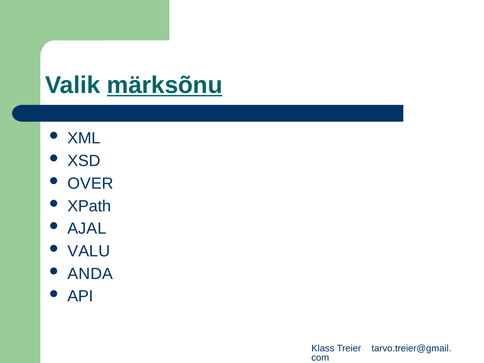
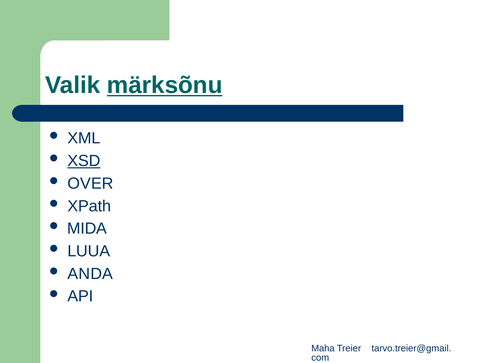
XSD underline: none -> present
AJAL: AJAL -> MIDA
VALU: VALU -> LUUA
Klass: Klass -> Maha
